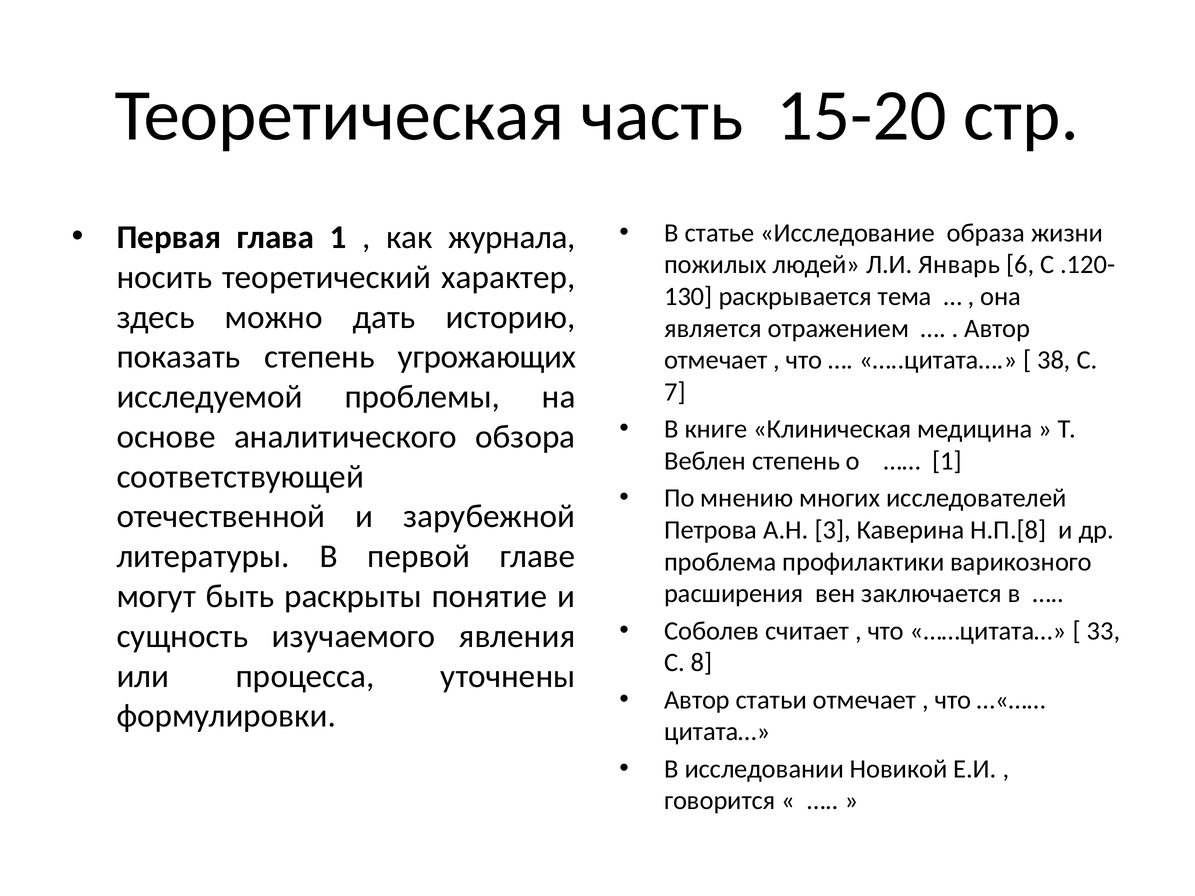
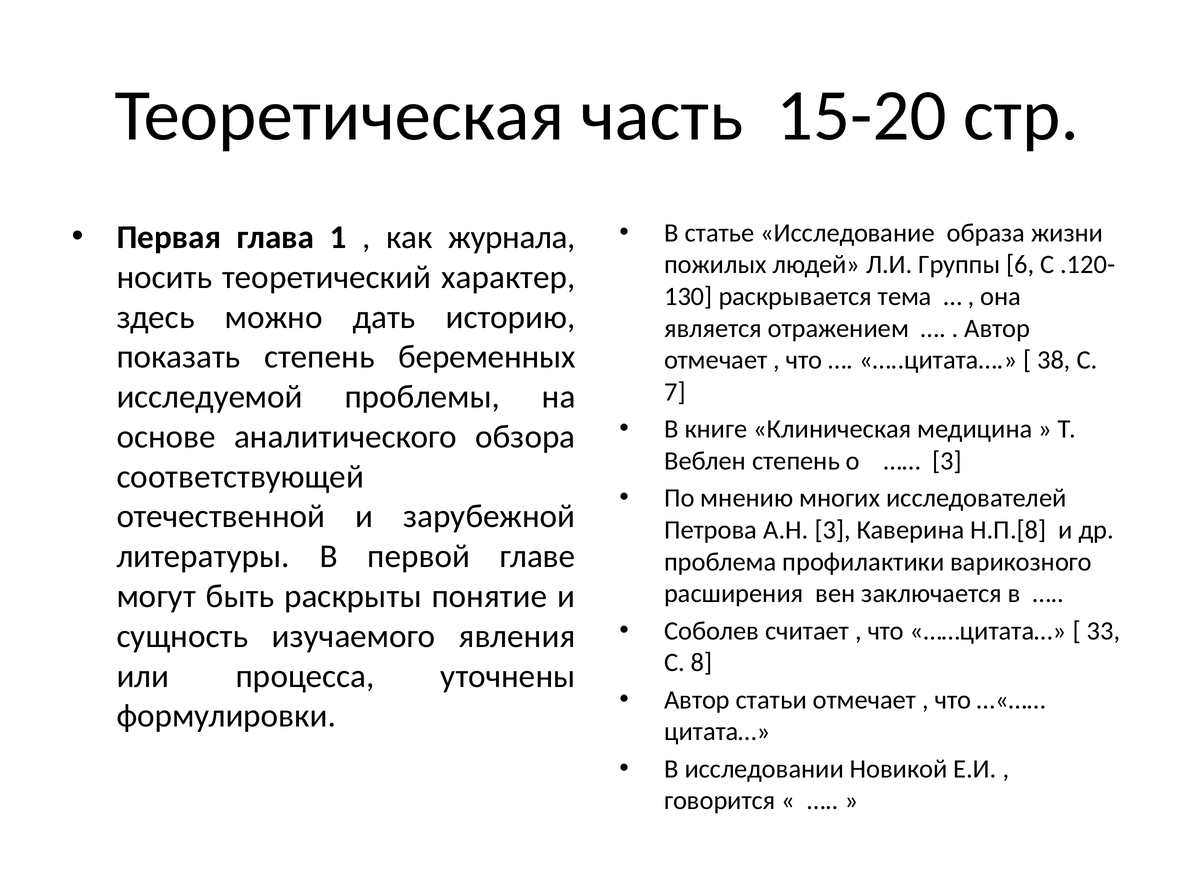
Январь: Январь -> Группы
угрожающих: угрожающих -> беременных
1 at (947, 461): 1 -> 3
